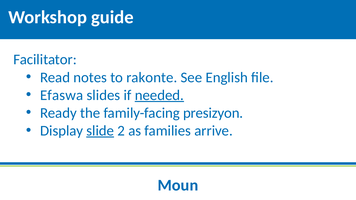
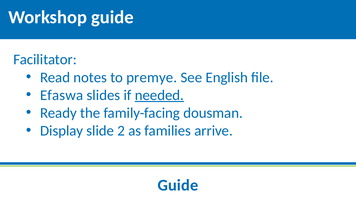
rakonte: rakonte -> premye
presizyon: presizyon -> dousman
slide underline: present -> none
Moun at (178, 185): Moun -> Guide
